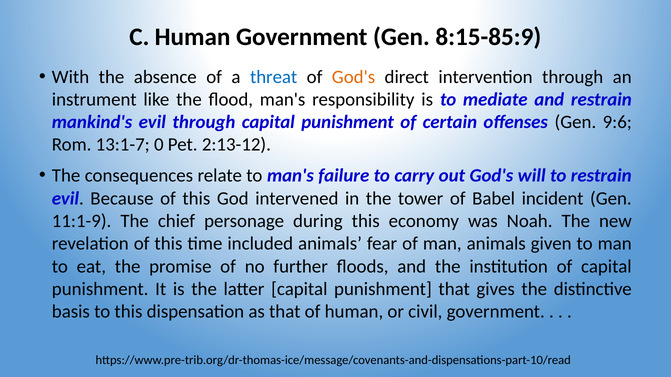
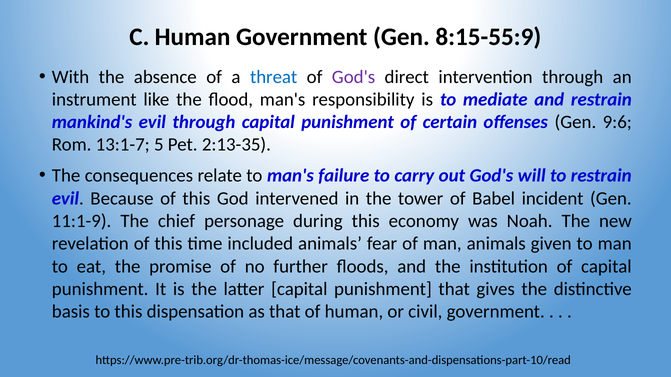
8:15-85:9: 8:15-85:9 -> 8:15-55:9
God's at (354, 77) colour: orange -> purple
0: 0 -> 5
2:13-12: 2:13-12 -> 2:13-35
